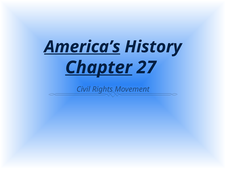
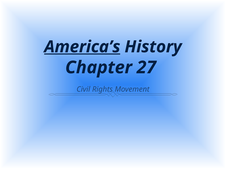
Chapter underline: present -> none
